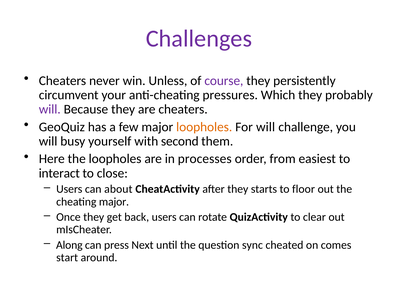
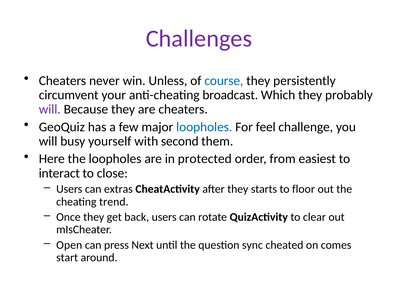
course colour: purple -> blue
pressures: pressures -> broadcast
loopholes at (204, 127) colour: orange -> blue
For will: will -> feel
processes: processes -> protected
about: about -> extras
cheating major: major -> trend
Along: Along -> Open
